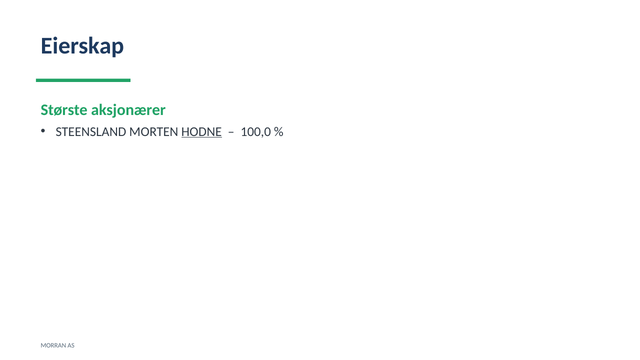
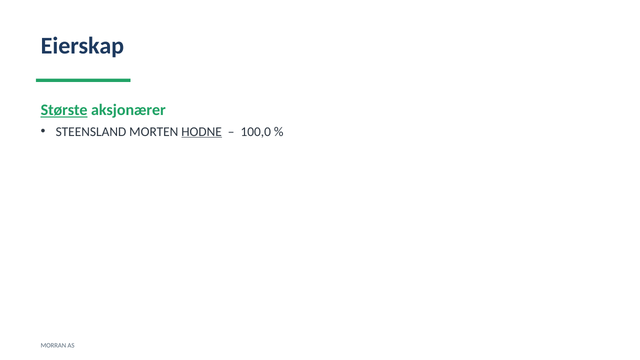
Største underline: none -> present
